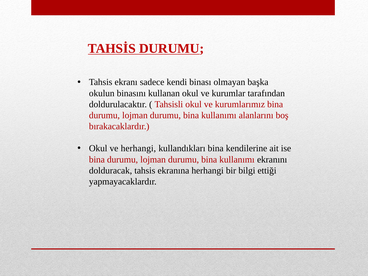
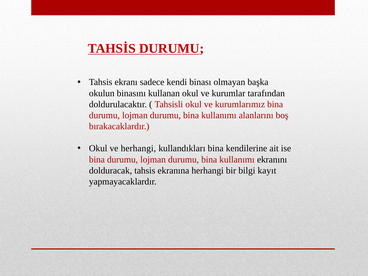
ettiği: ettiği -> kayıt
